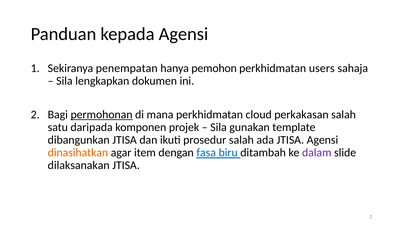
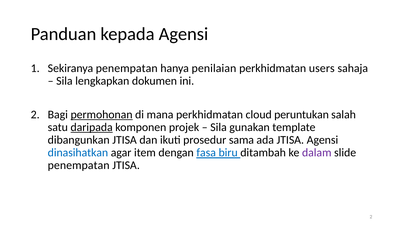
pemohon: pemohon -> penilaian
perkakasan: perkakasan -> peruntukan
daripada underline: none -> present
prosedur salah: salah -> sama
dinasihatkan colour: orange -> blue
dilaksanakan at (79, 165): dilaksanakan -> penempatan
